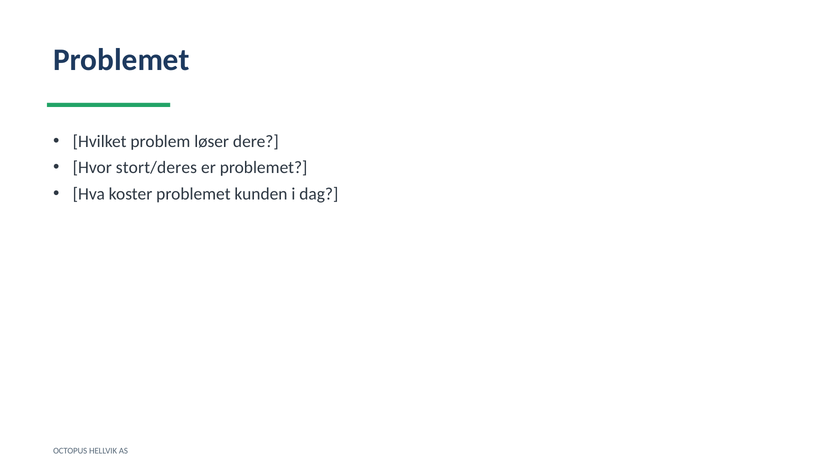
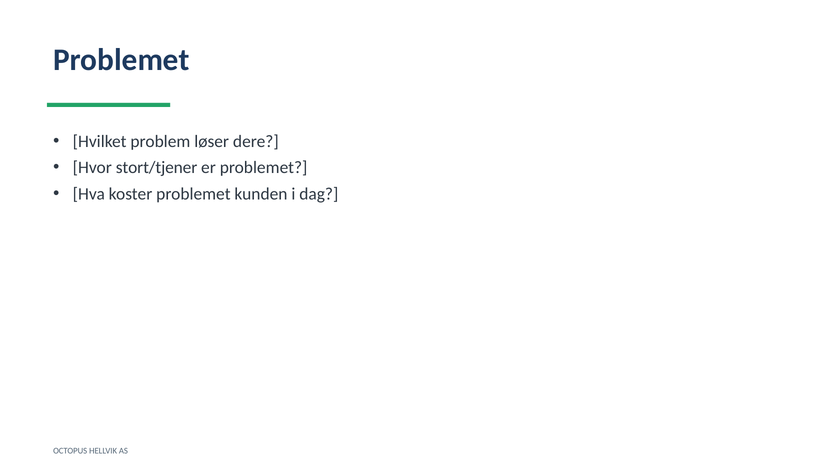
stort/deres: stort/deres -> stort/tjener
